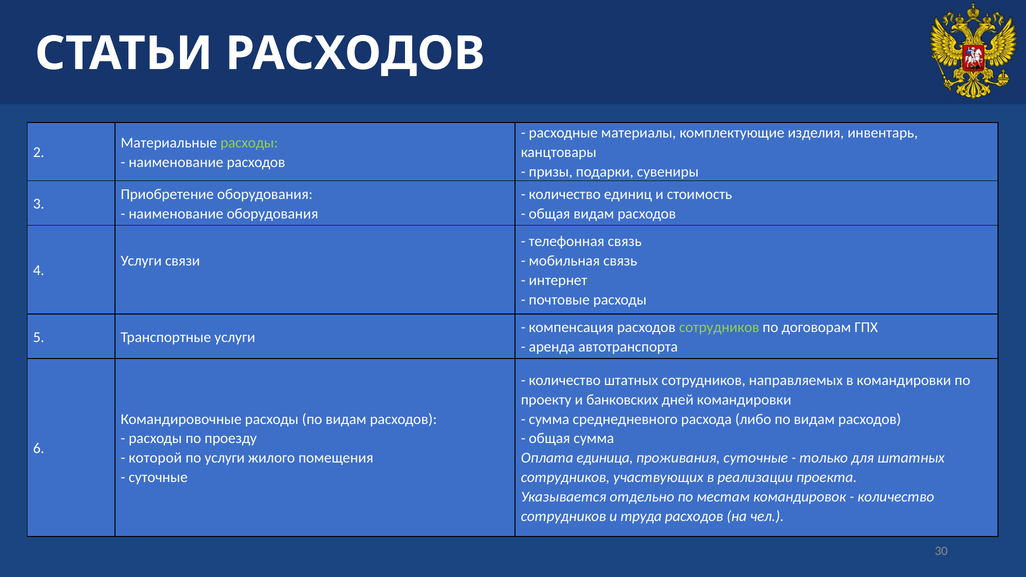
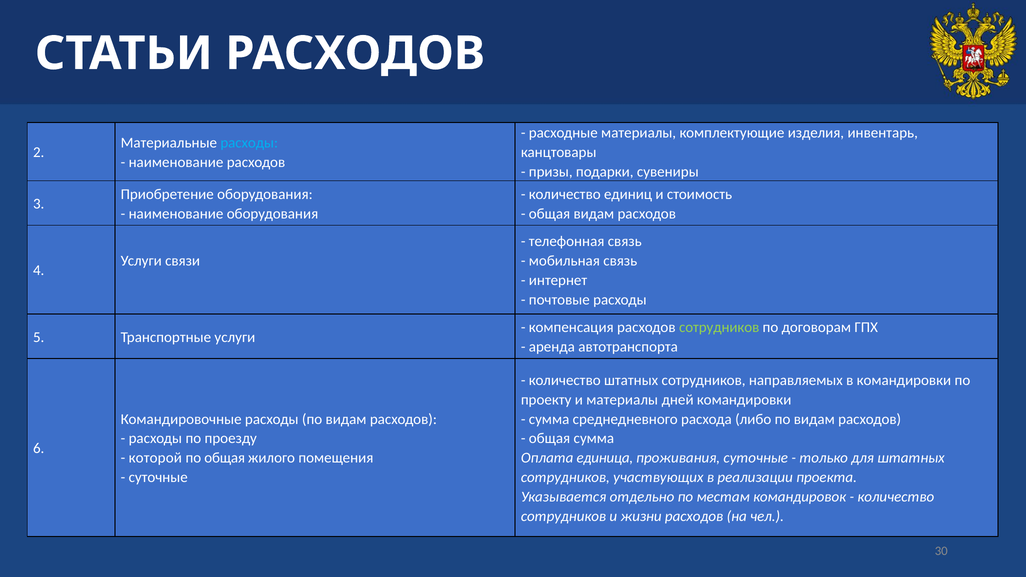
расходы at (249, 143) colour: light green -> light blue
и банковских: банковских -> материалы
по услуги: услуги -> общая
труда: труда -> жизни
